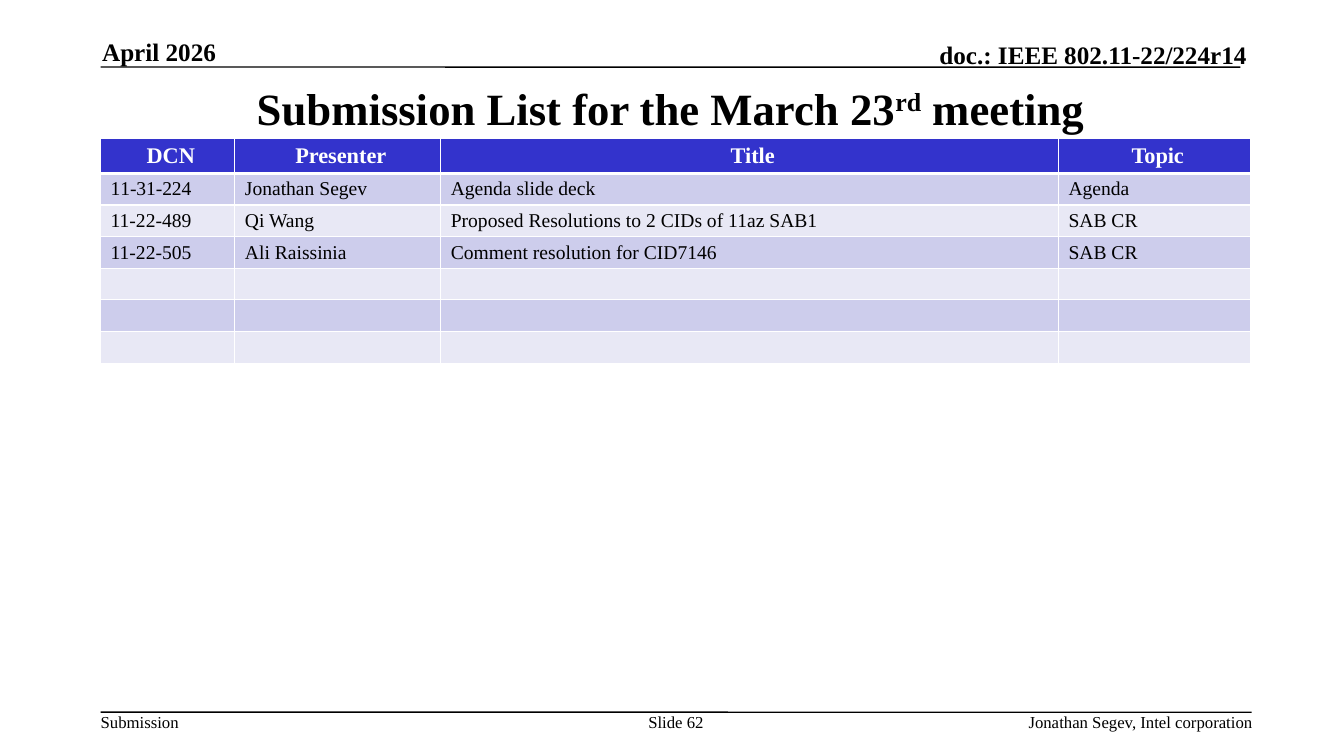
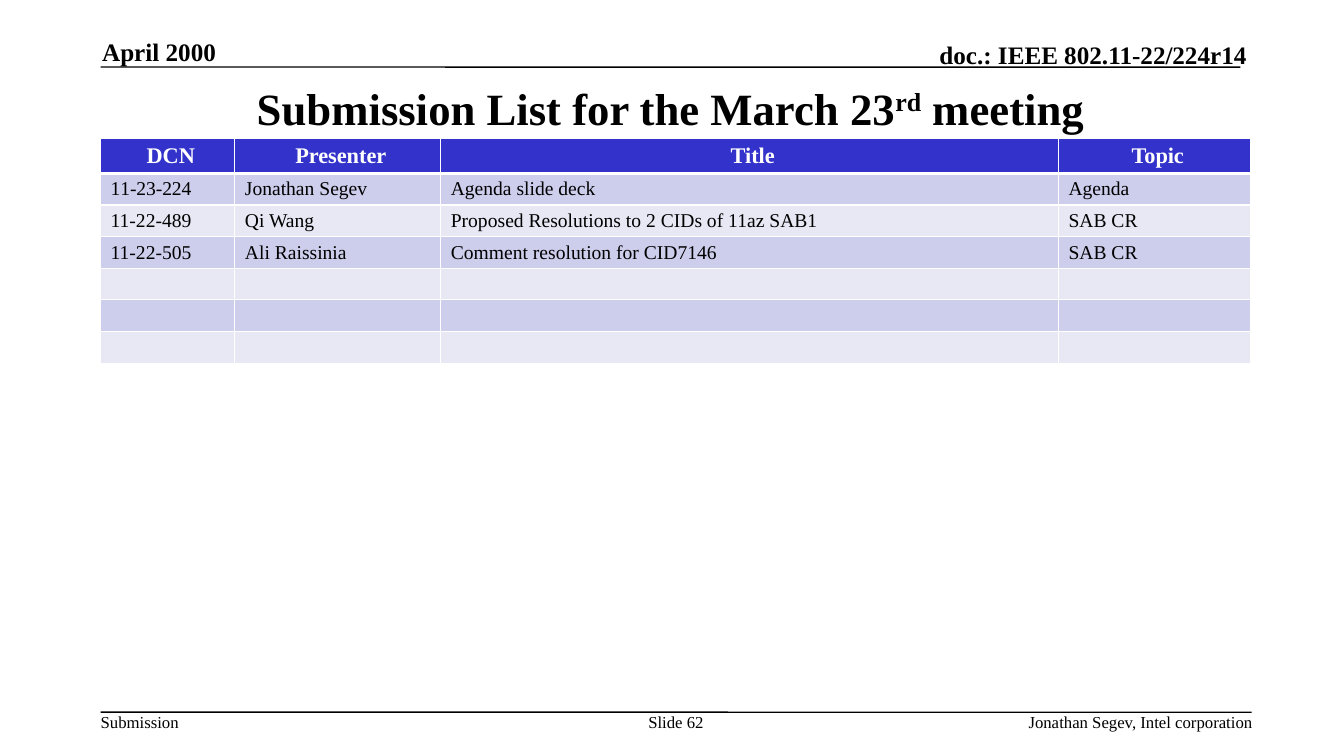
2026: 2026 -> 2000
11-31-224: 11-31-224 -> 11-23-224
